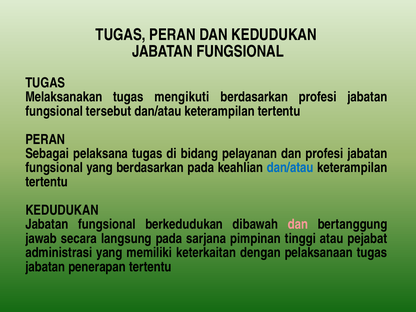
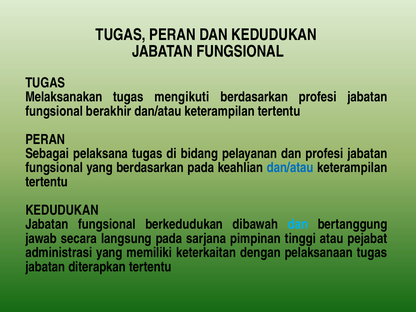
tersebut: tersebut -> berakhir
dan at (298, 224) colour: pink -> light blue
penerapan: penerapan -> diterapkan
